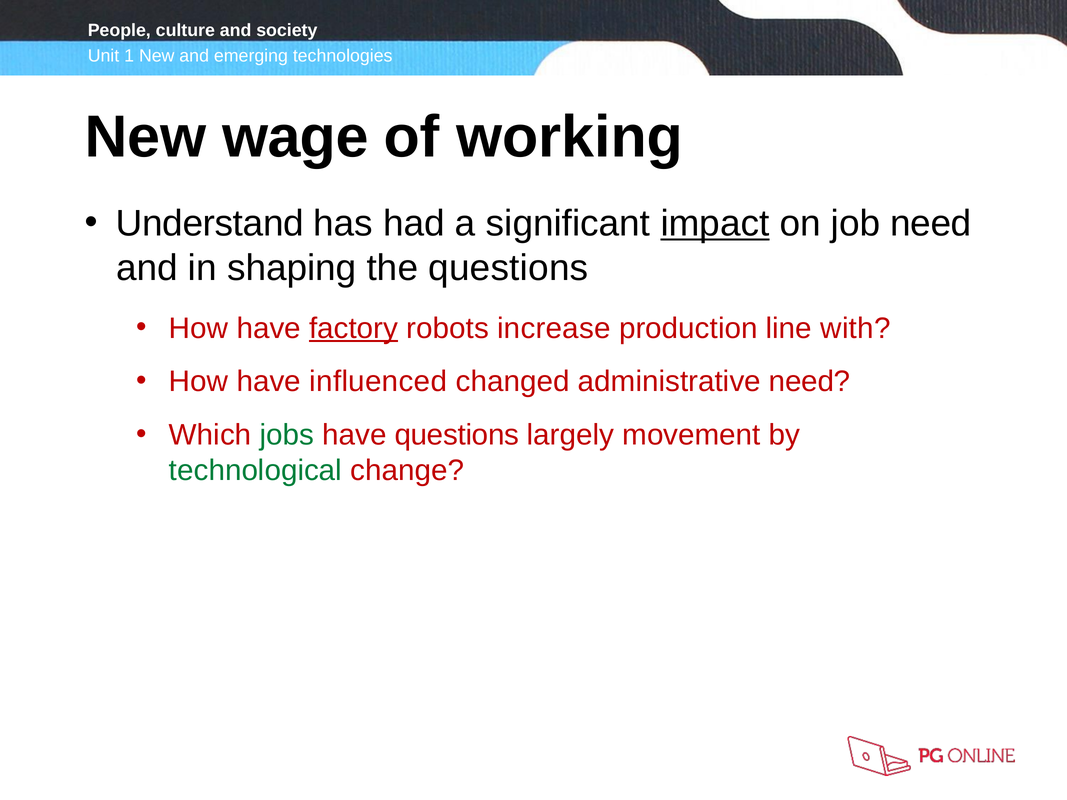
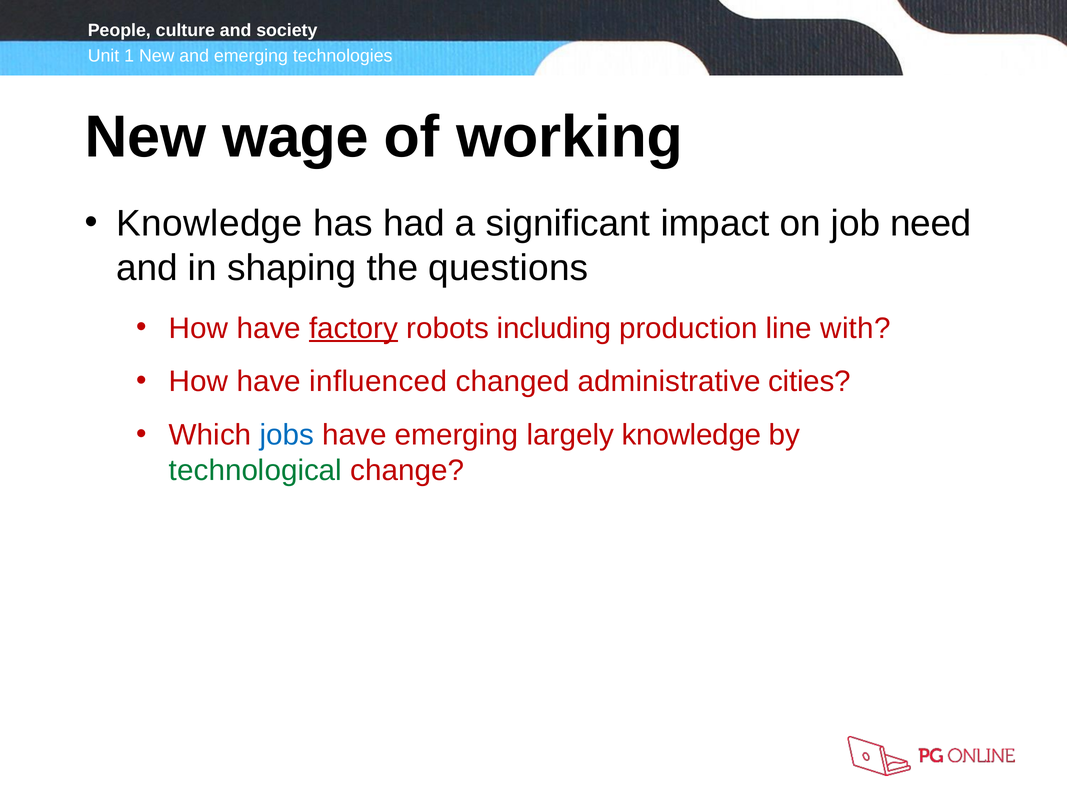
Understand at (210, 224): Understand -> Knowledge
impact underline: present -> none
increase: increase -> including
administrative need: need -> cities
jobs colour: green -> blue
have questions: questions -> emerging
largely movement: movement -> knowledge
